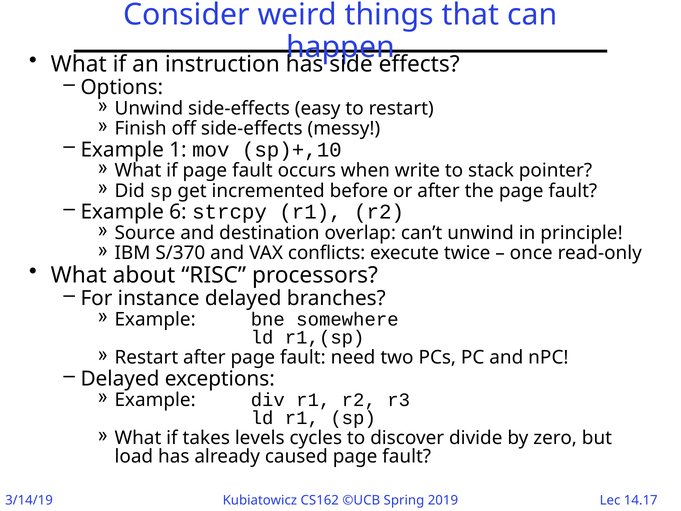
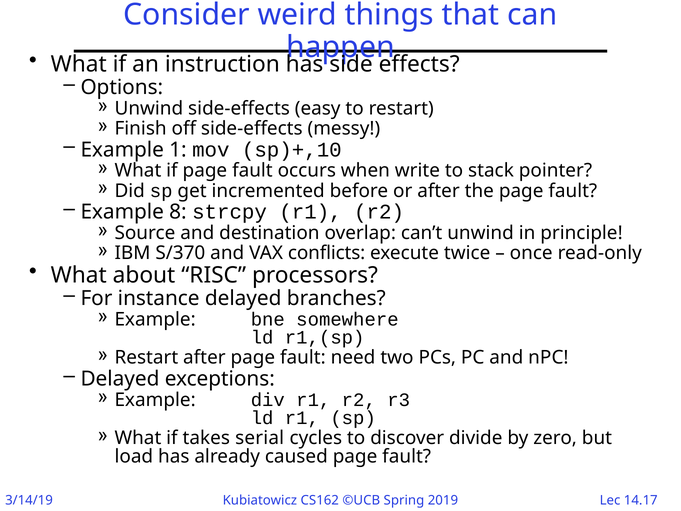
6: 6 -> 8
levels: levels -> serial
